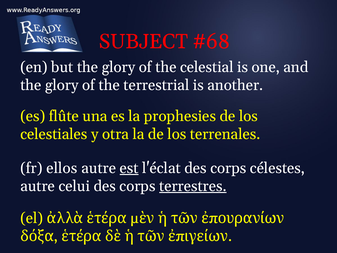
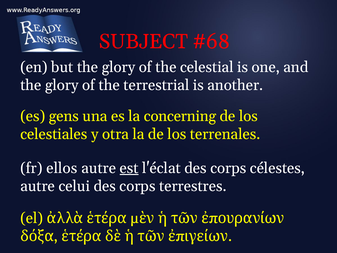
flûte: flûte -> gens
prophesies: prophesies -> concerning
terrestres underline: present -> none
